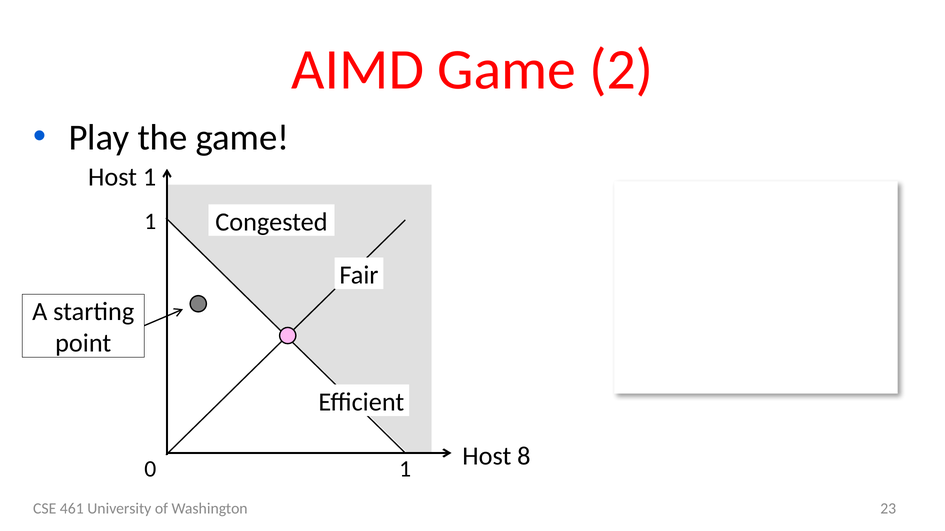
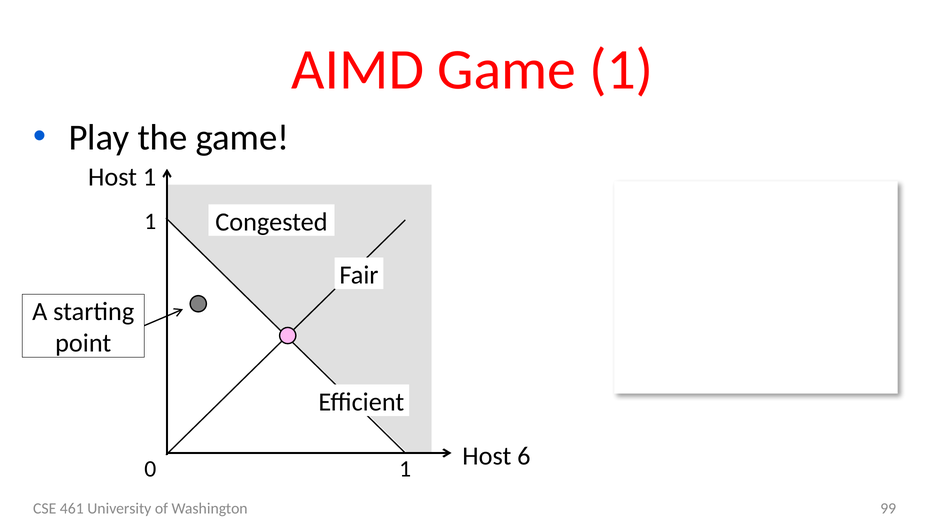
Game 2: 2 -> 1
8: 8 -> 6
23: 23 -> 99
